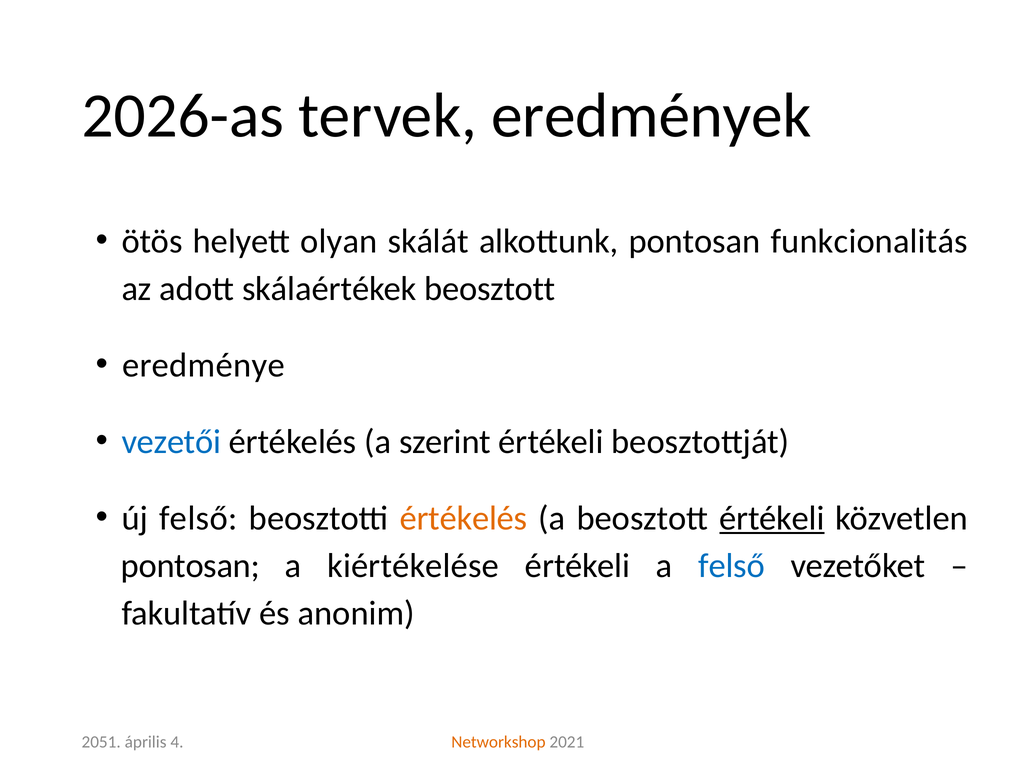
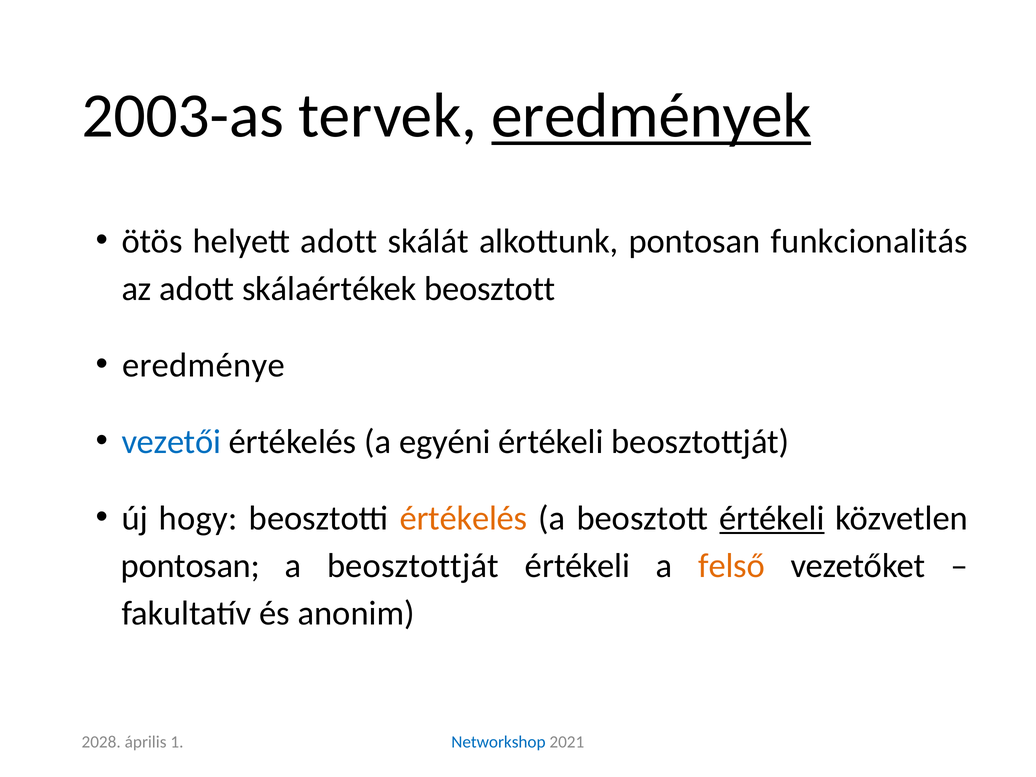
2026-as: 2026-as -> 2003-as
eredmények underline: none -> present
helyett olyan: olyan -> adott
szerint: szerint -> egyéni
új felső: felső -> hogy
a kiértékelése: kiértékelése -> beosztottját
felső at (732, 566) colour: blue -> orange
Networkshop colour: orange -> blue
2051: 2051 -> 2028
4: 4 -> 1
